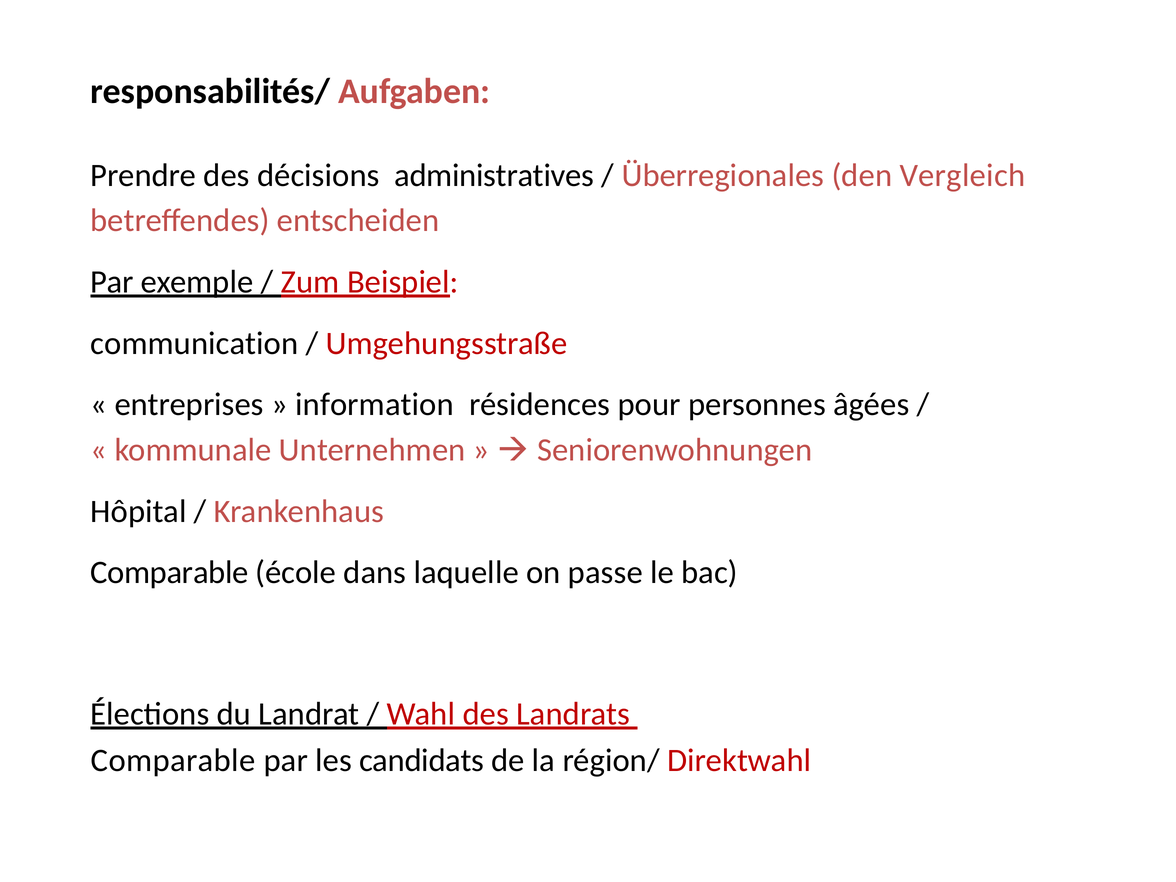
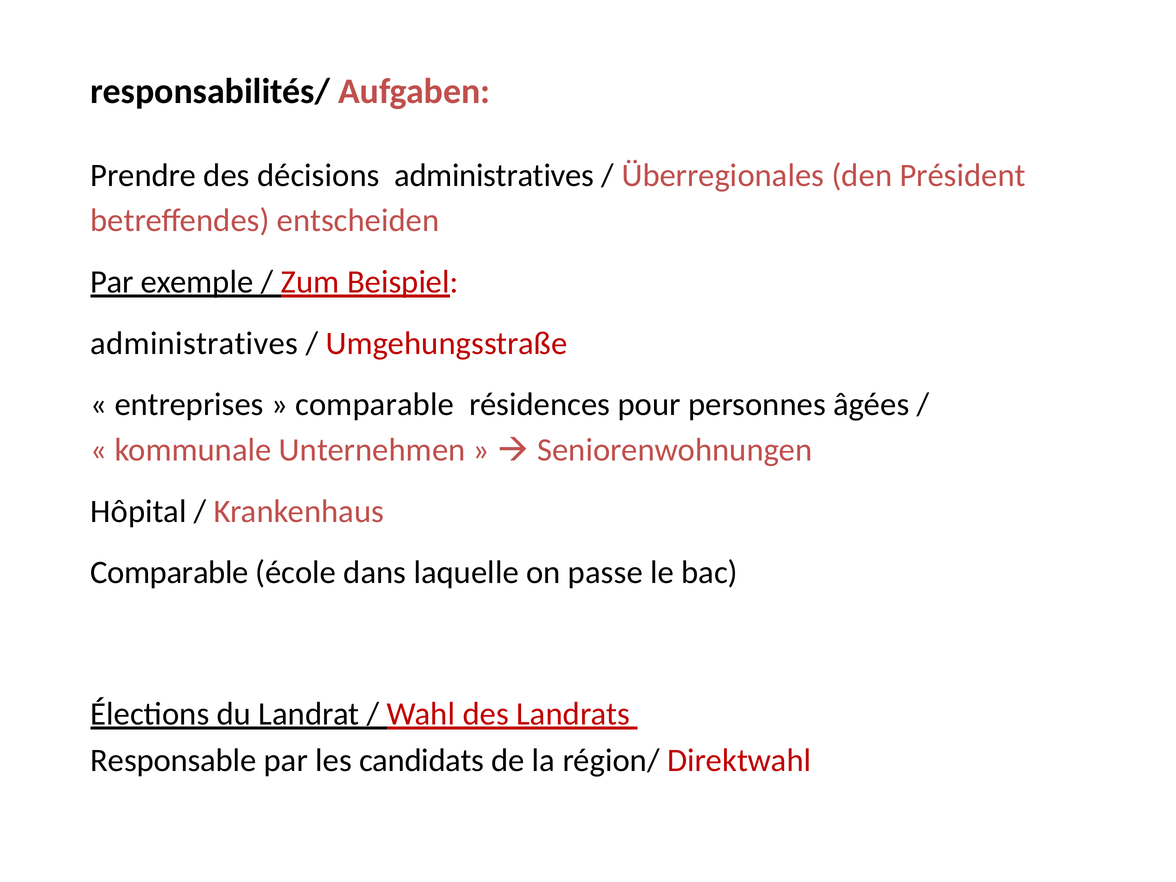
Vergleich: Vergleich -> Président
communication at (194, 343): communication -> administratives
information at (375, 405): information -> comparable
Comparable at (173, 760): Comparable -> Responsable
